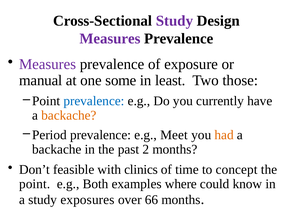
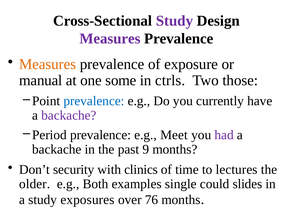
Measures at (48, 64) colour: purple -> orange
least: least -> ctrls
backache at (69, 115) colour: orange -> purple
had colour: orange -> purple
2: 2 -> 9
feasible: feasible -> security
concept: concept -> lectures
point at (35, 184): point -> older
where: where -> single
know: know -> slides
66: 66 -> 76
